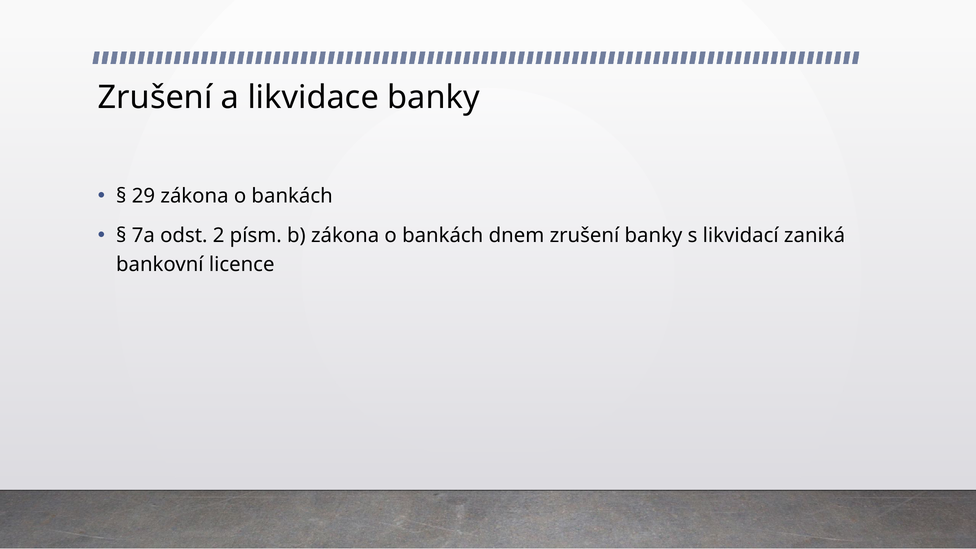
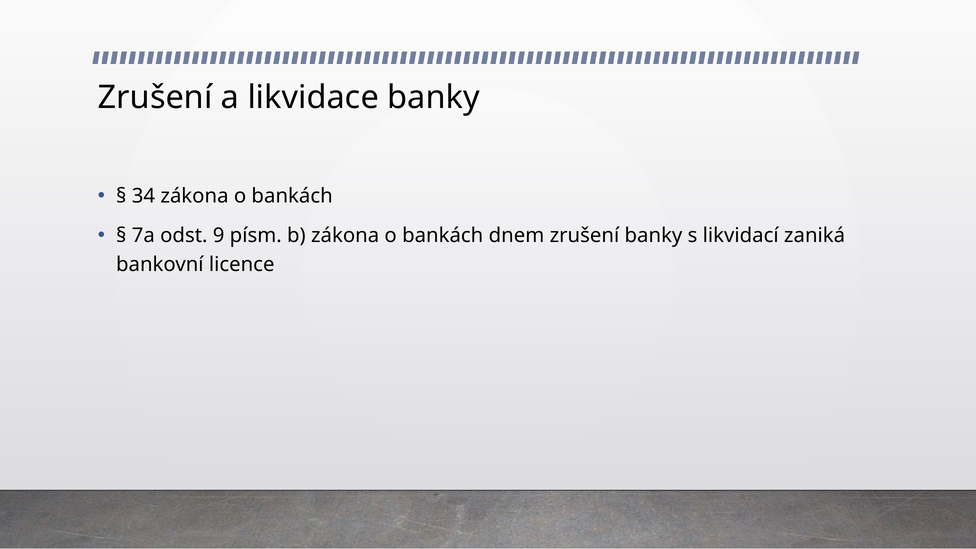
29: 29 -> 34
2: 2 -> 9
